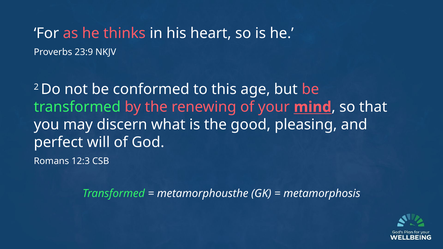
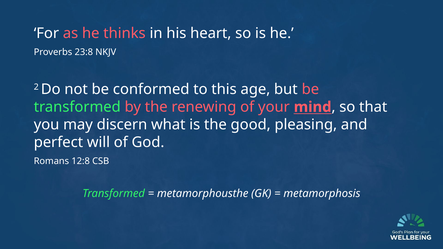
23:9: 23:9 -> 23:8
12:3: 12:3 -> 12:8
